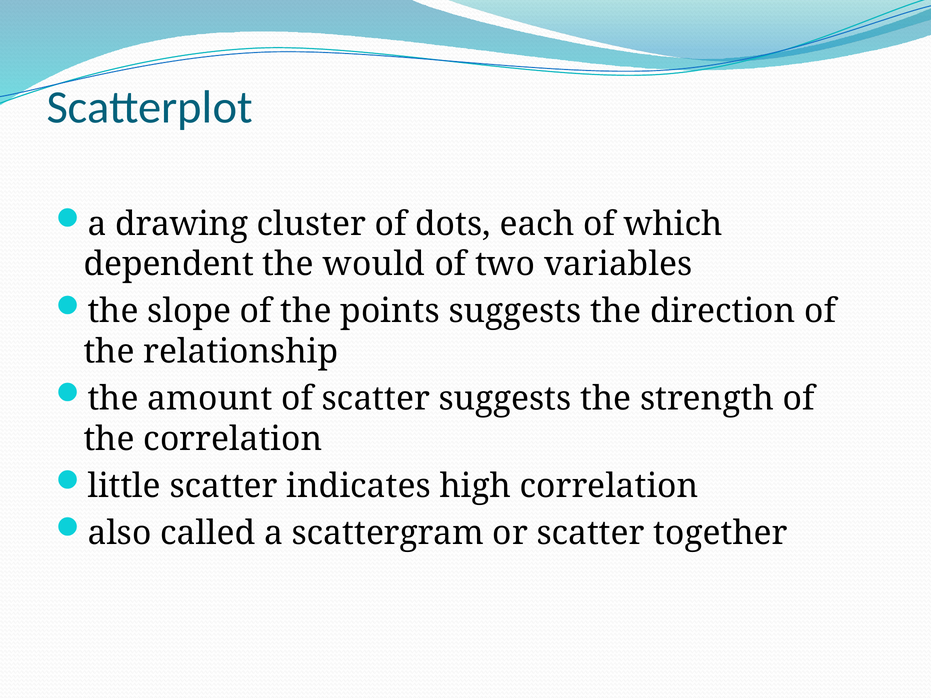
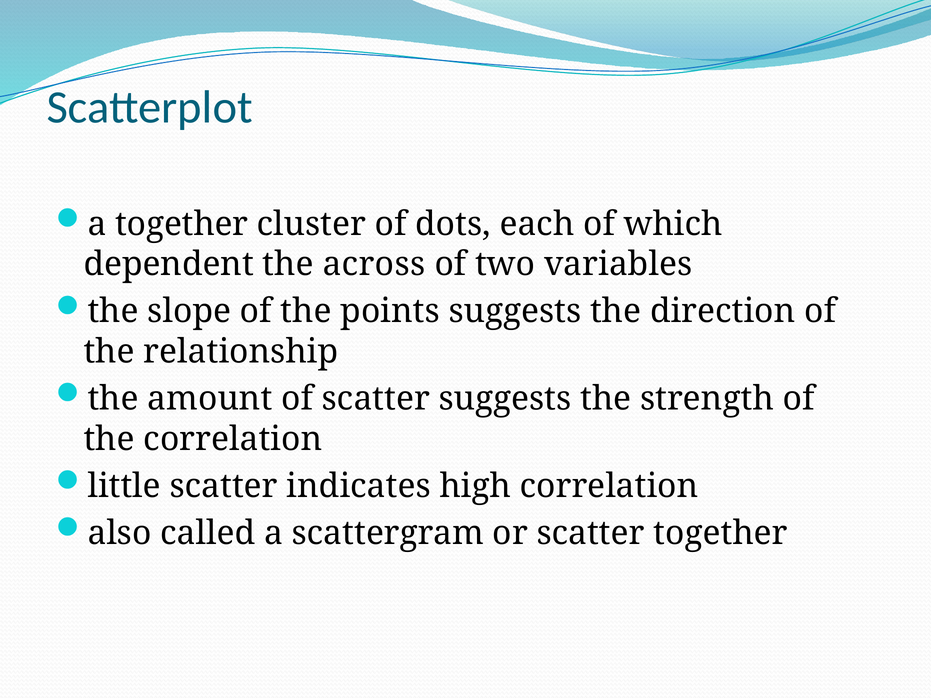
a drawing: drawing -> together
would: would -> across
